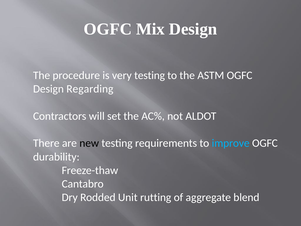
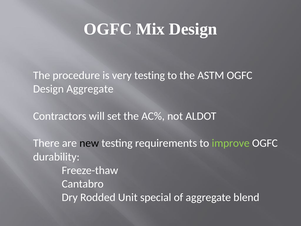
Design Regarding: Regarding -> Aggregate
improve colour: light blue -> light green
rutting: rutting -> special
